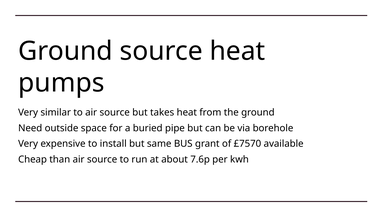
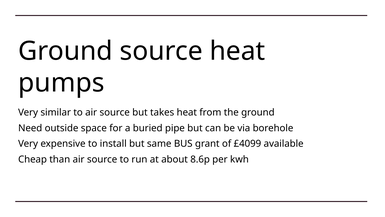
£7570: £7570 -> £4099
7.6p: 7.6p -> 8.6p
